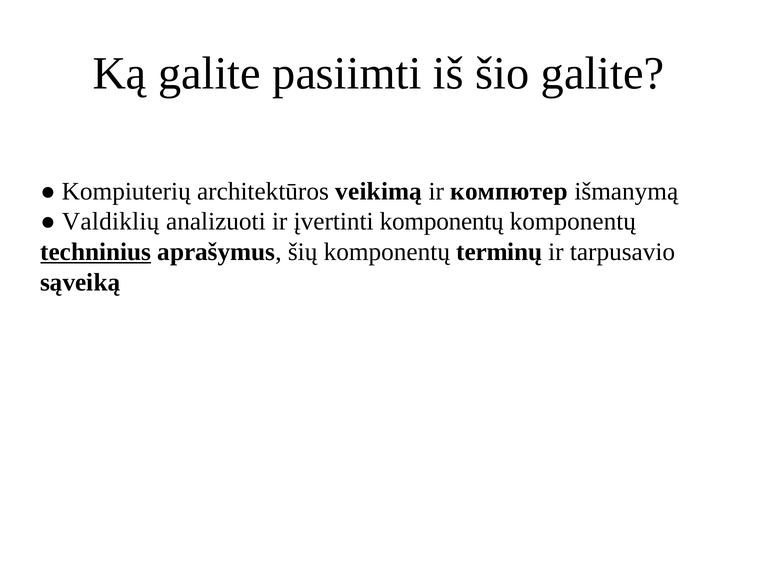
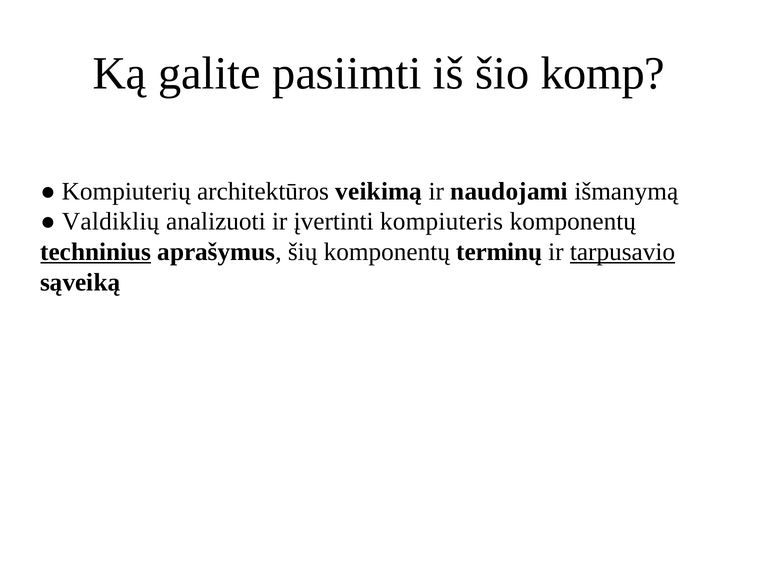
šio galite: galite -> komp
компютер: компютер -> naudojami
įvertinti komponentų: komponentų -> kompiuteris
tarpusavio underline: none -> present
